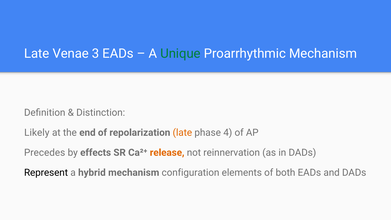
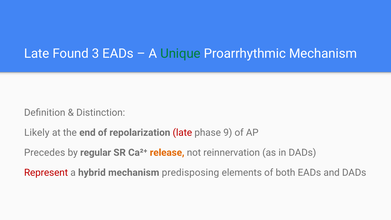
Venae: Venae -> Found
late at (182, 133) colour: orange -> red
4: 4 -> 9
effects: effects -> regular
Represent colour: black -> red
configuration: configuration -> predisposing
